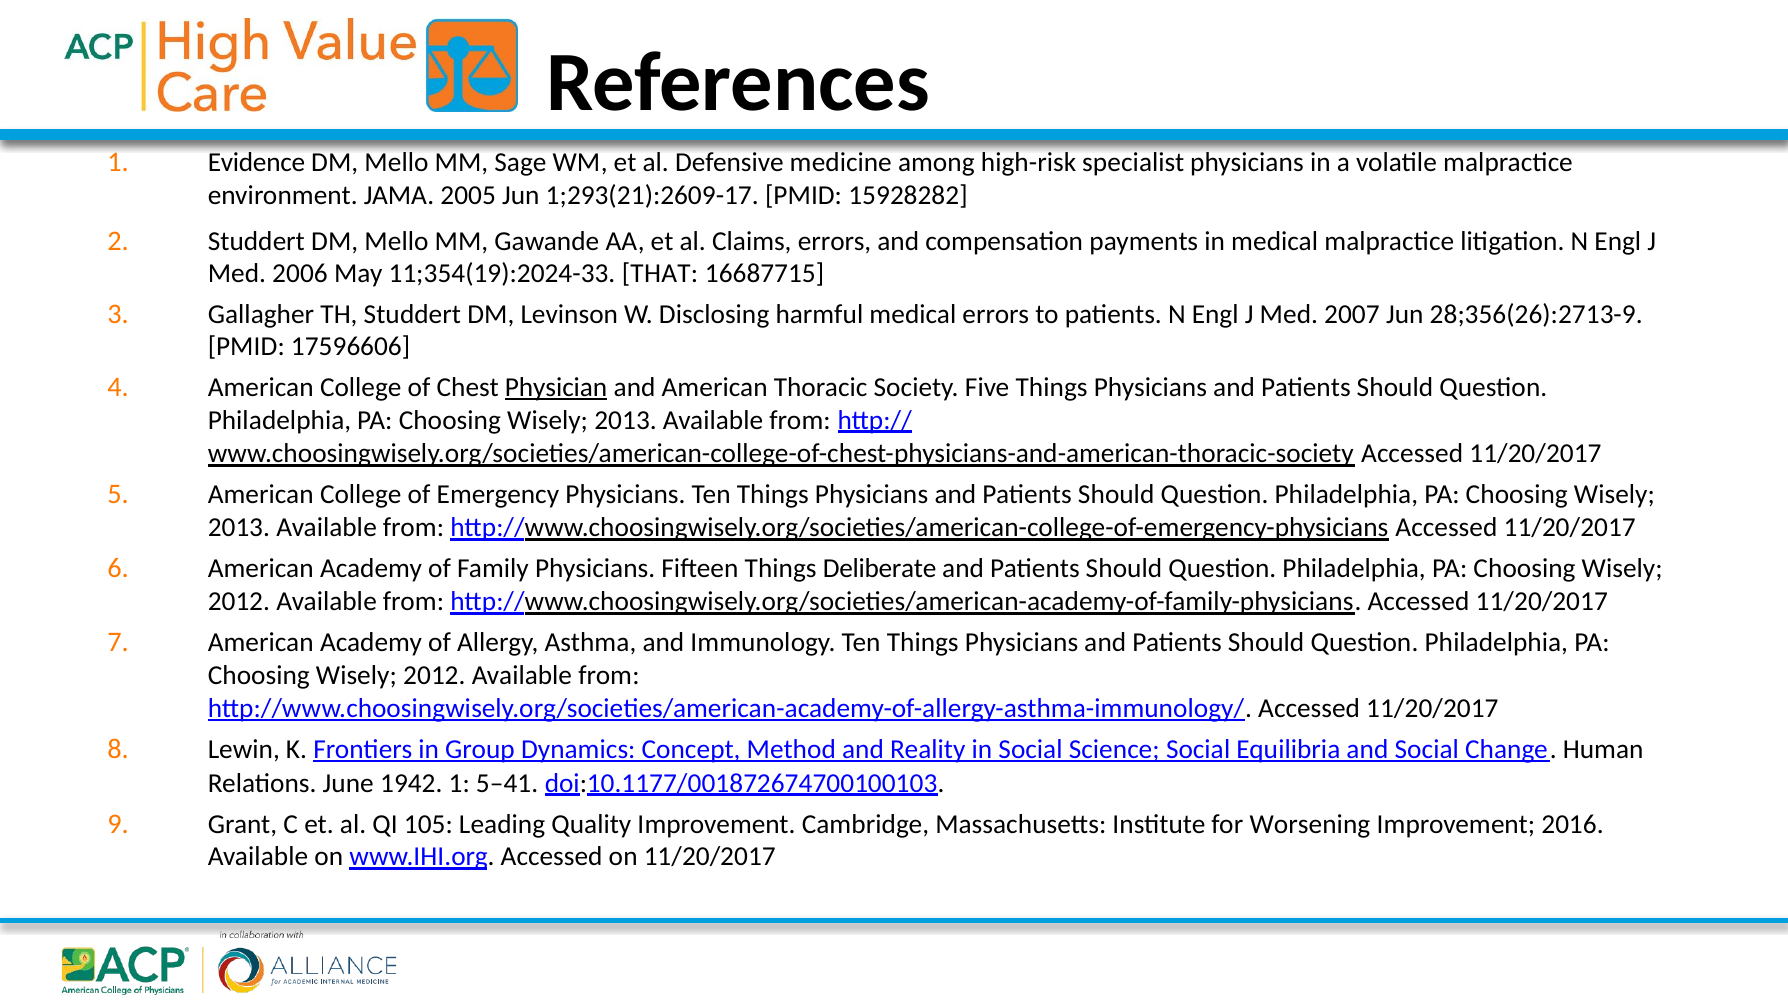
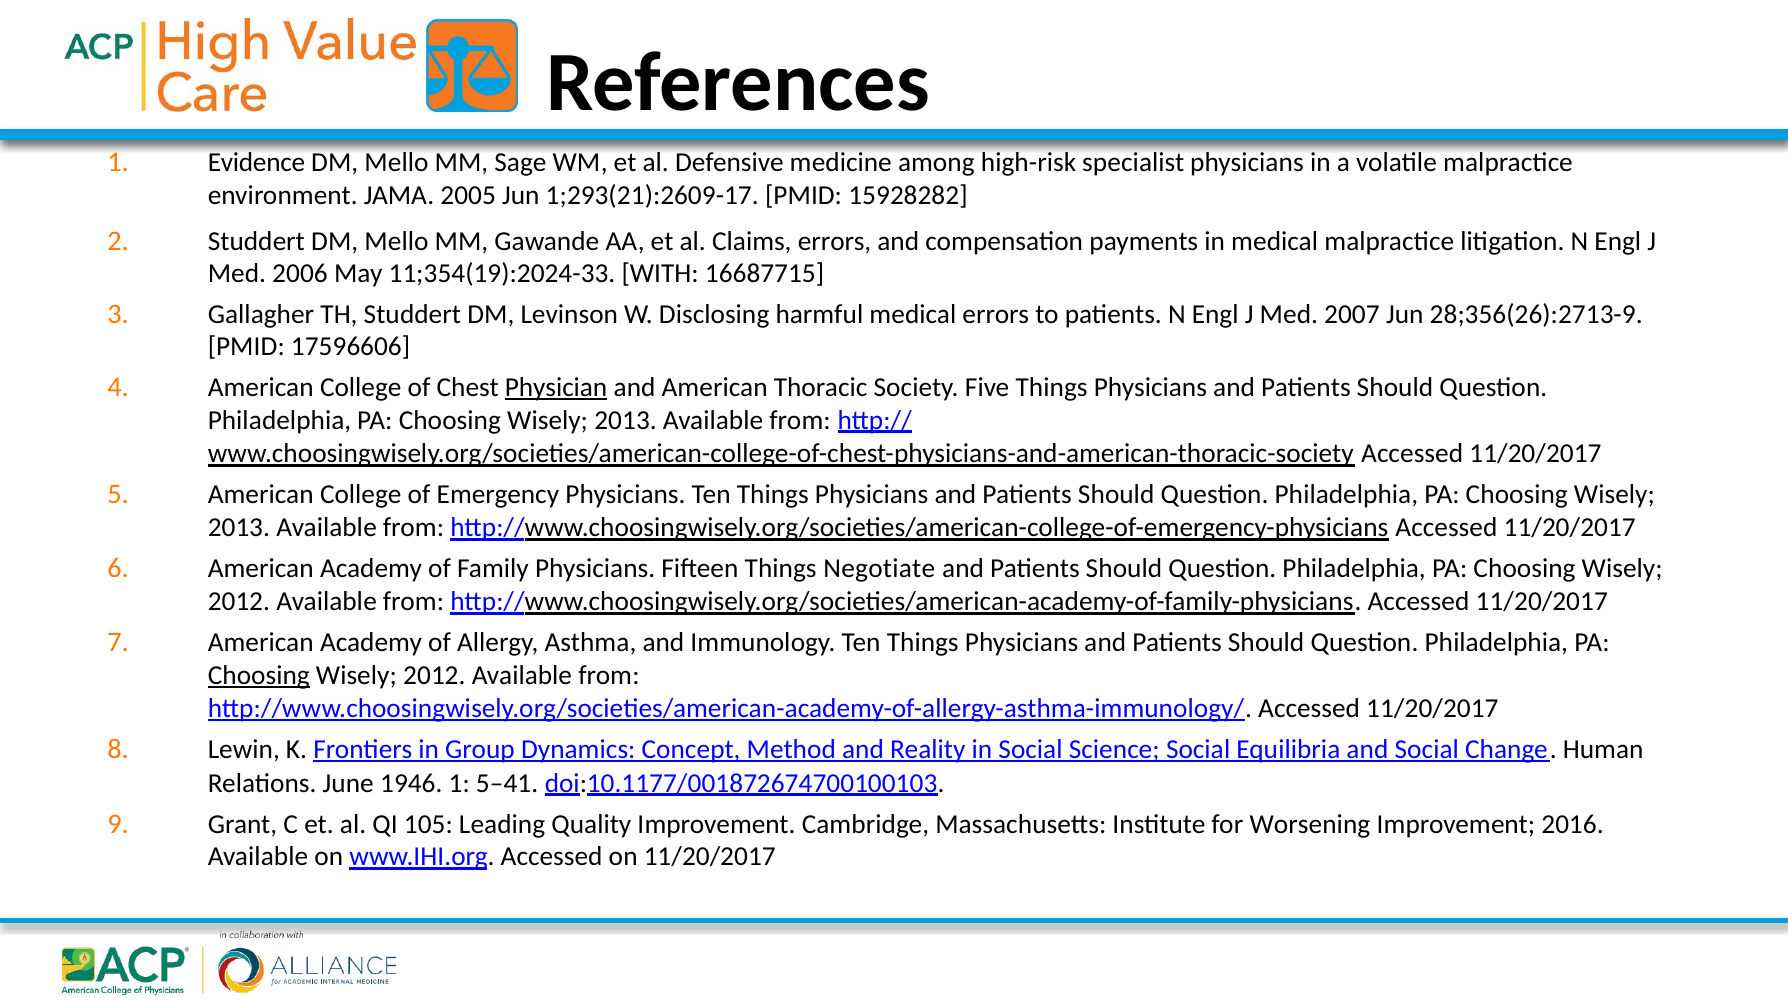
THAT: THAT -> WITH
Deliberate: Deliberate -> Negotiate
Choosing at (259, 675) underline: none -> present
1942: 1942 -> 1946
